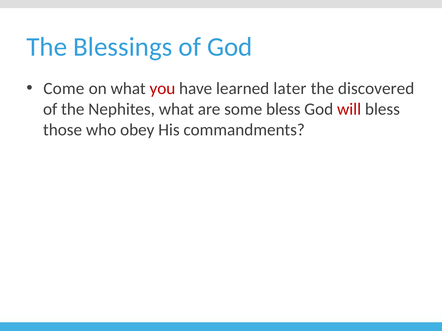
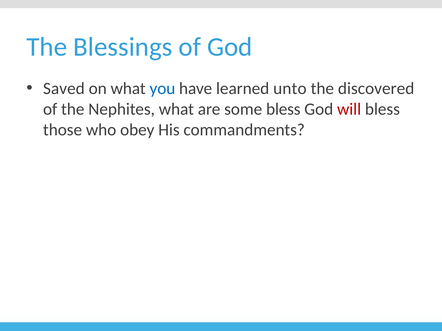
Come: Come -> Saved
you colour: red -> blue
later: later -> unto
